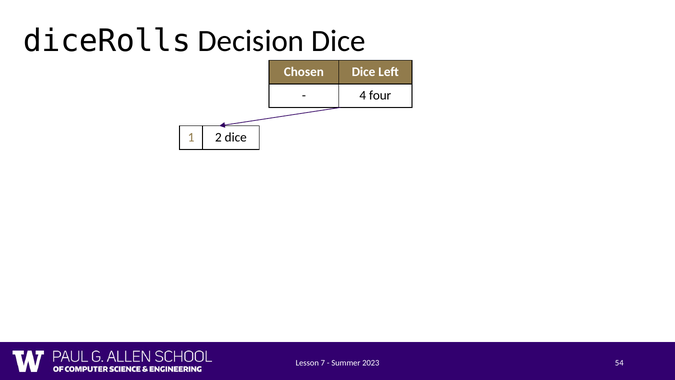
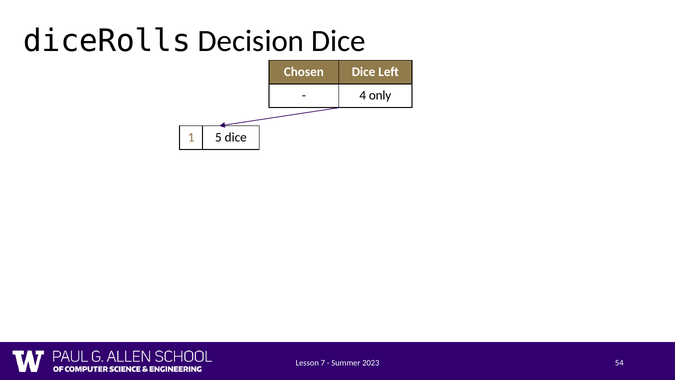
four: four -> only
2: 2 -> 5
